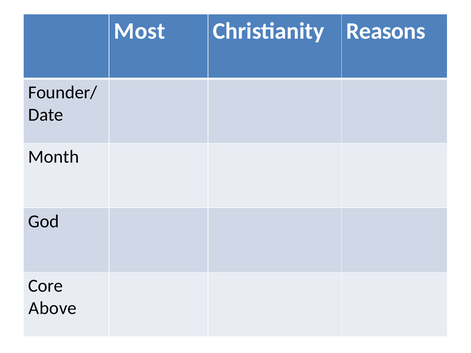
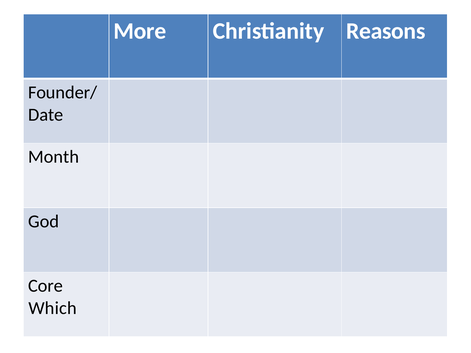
Most: Most -> More
Above: Above -> Which
